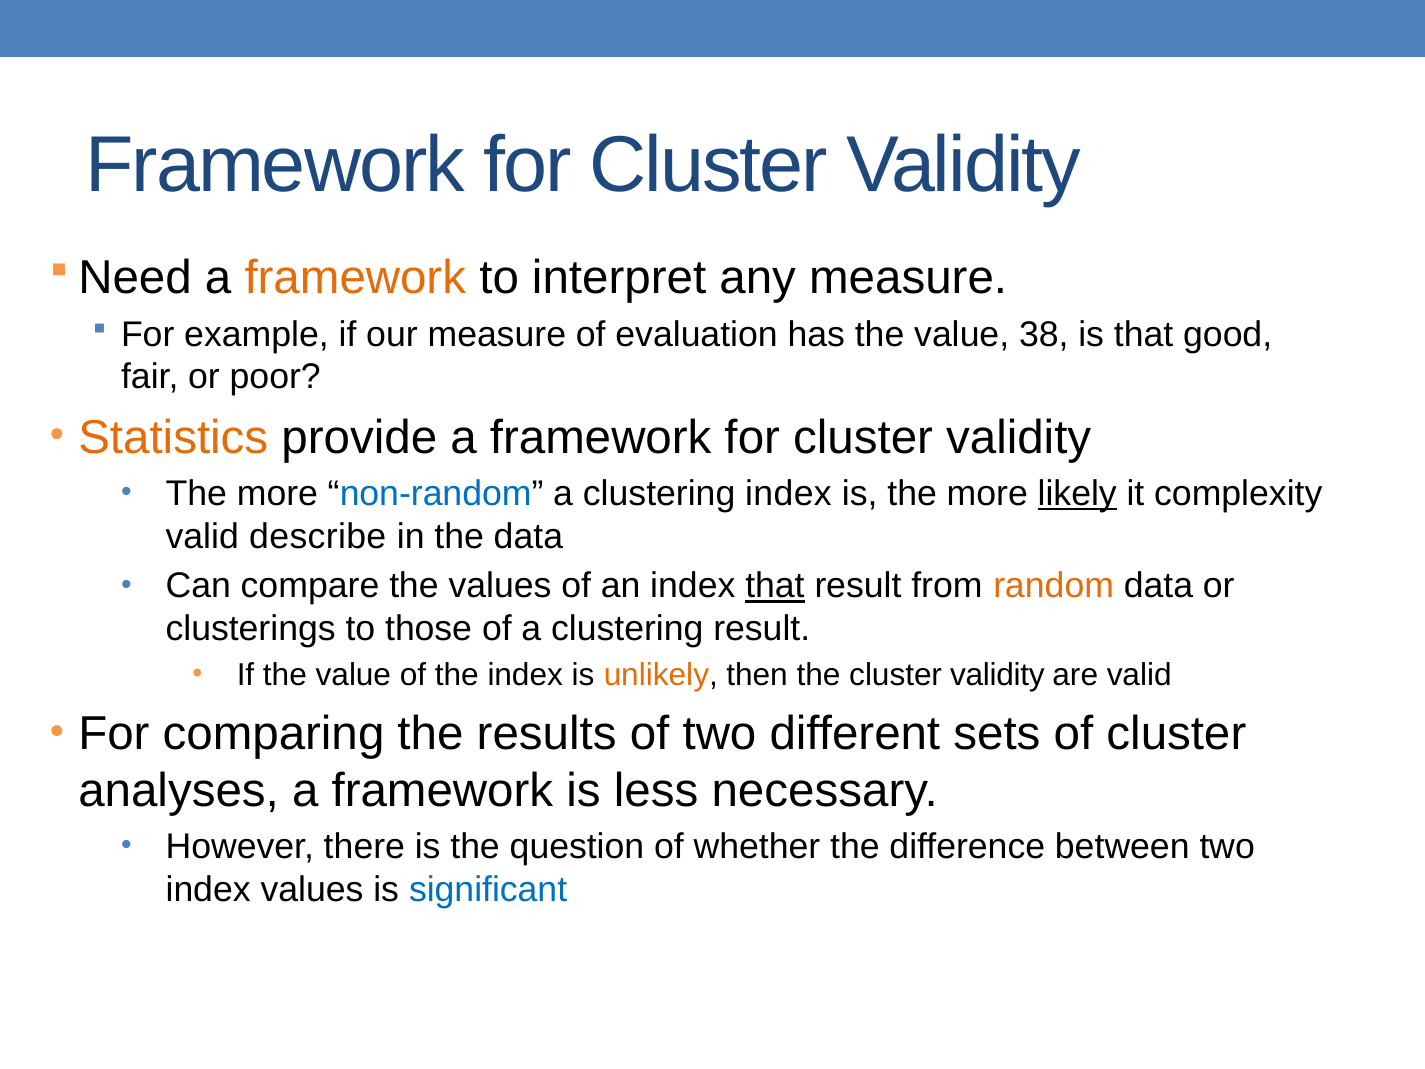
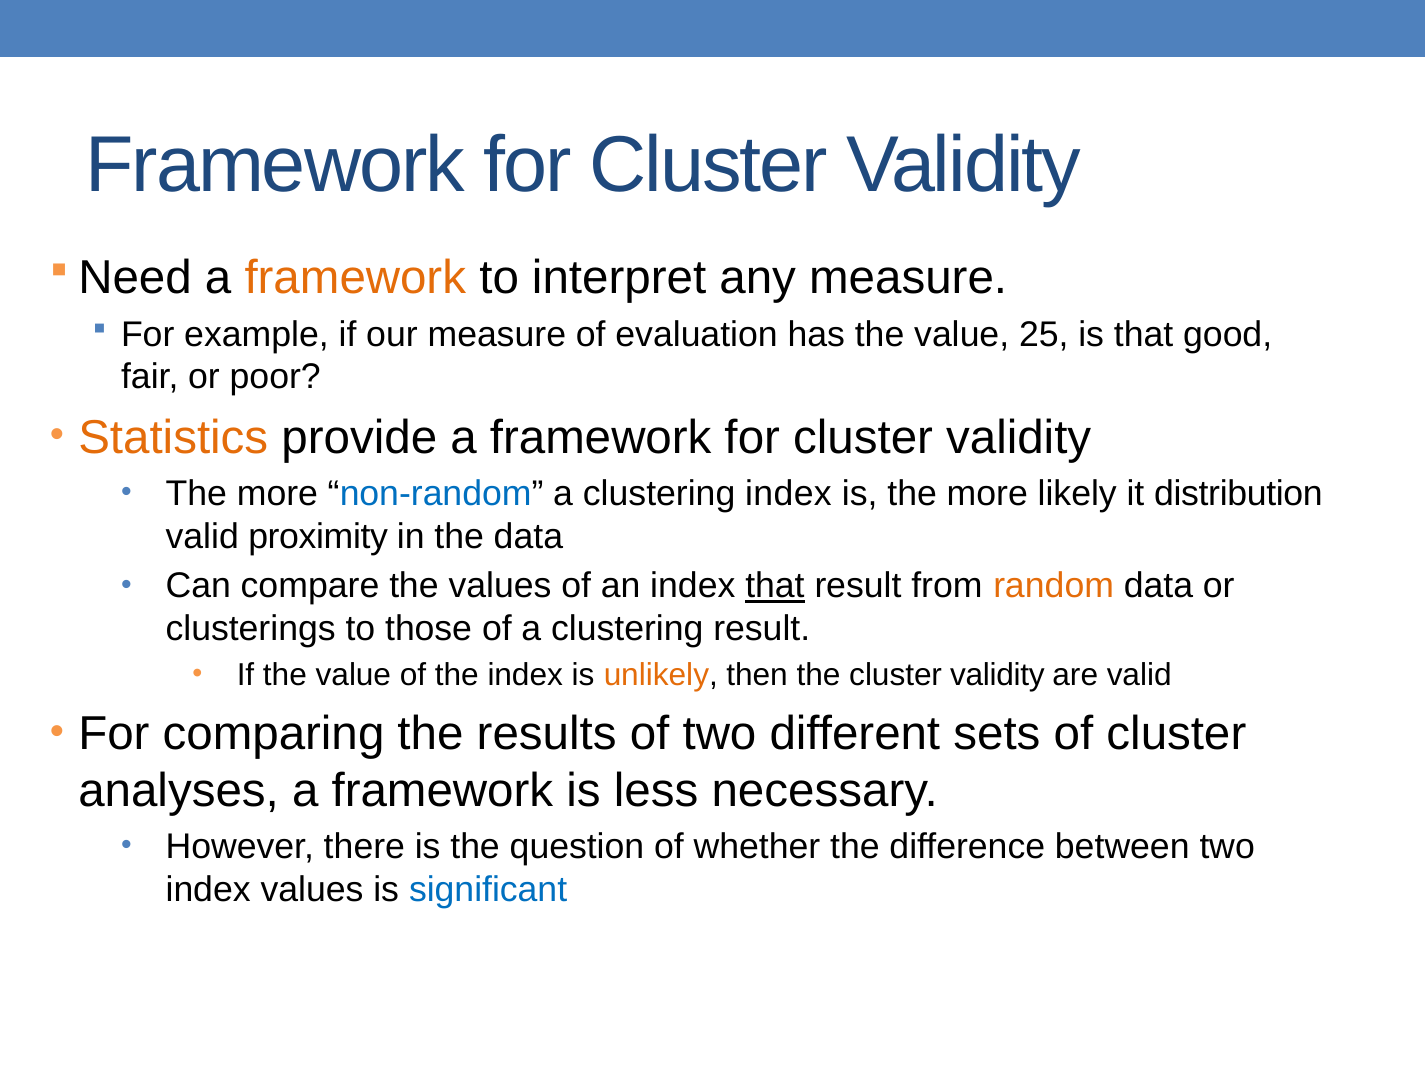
38: 38 -> 25
likely underline: present -> none
complexity: complexity -> distribution
describe: describe -> proximity
